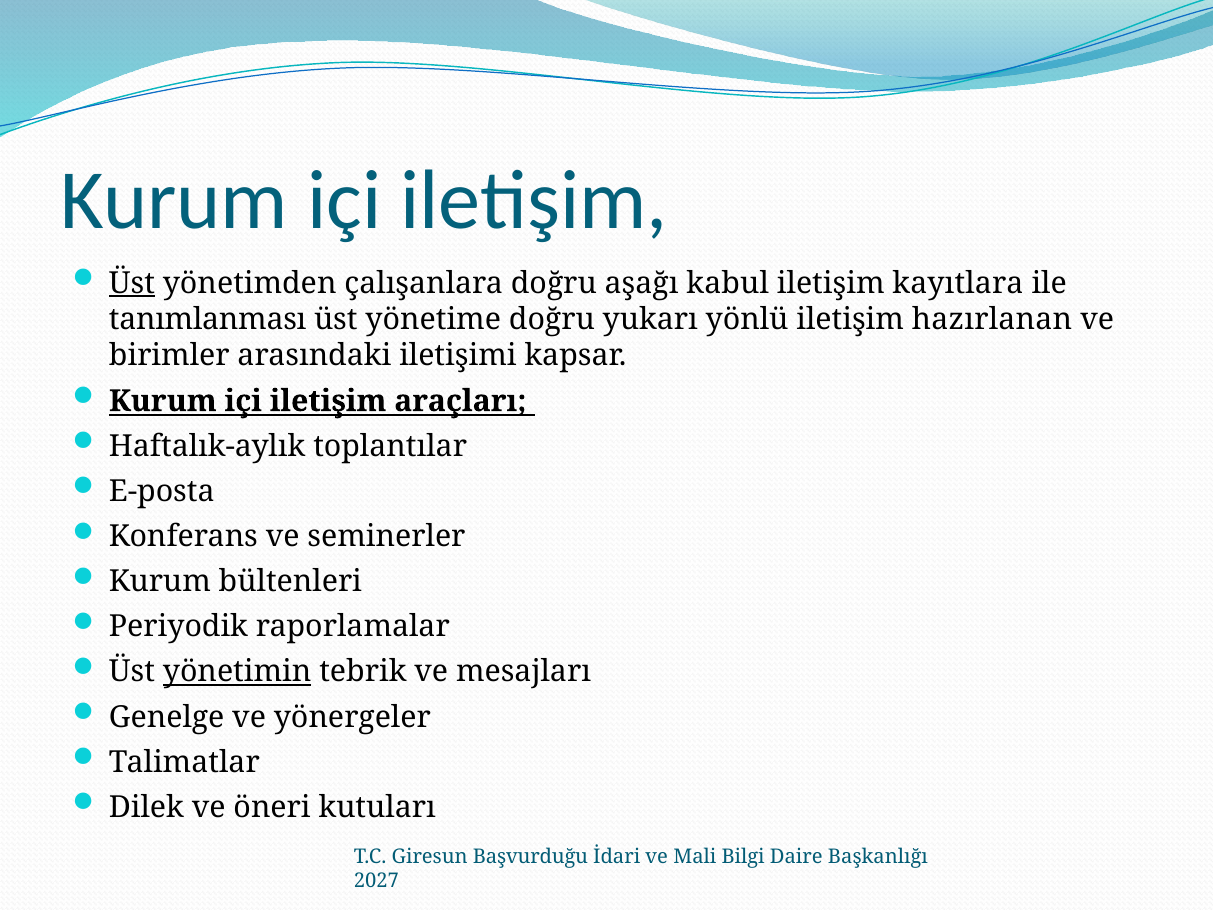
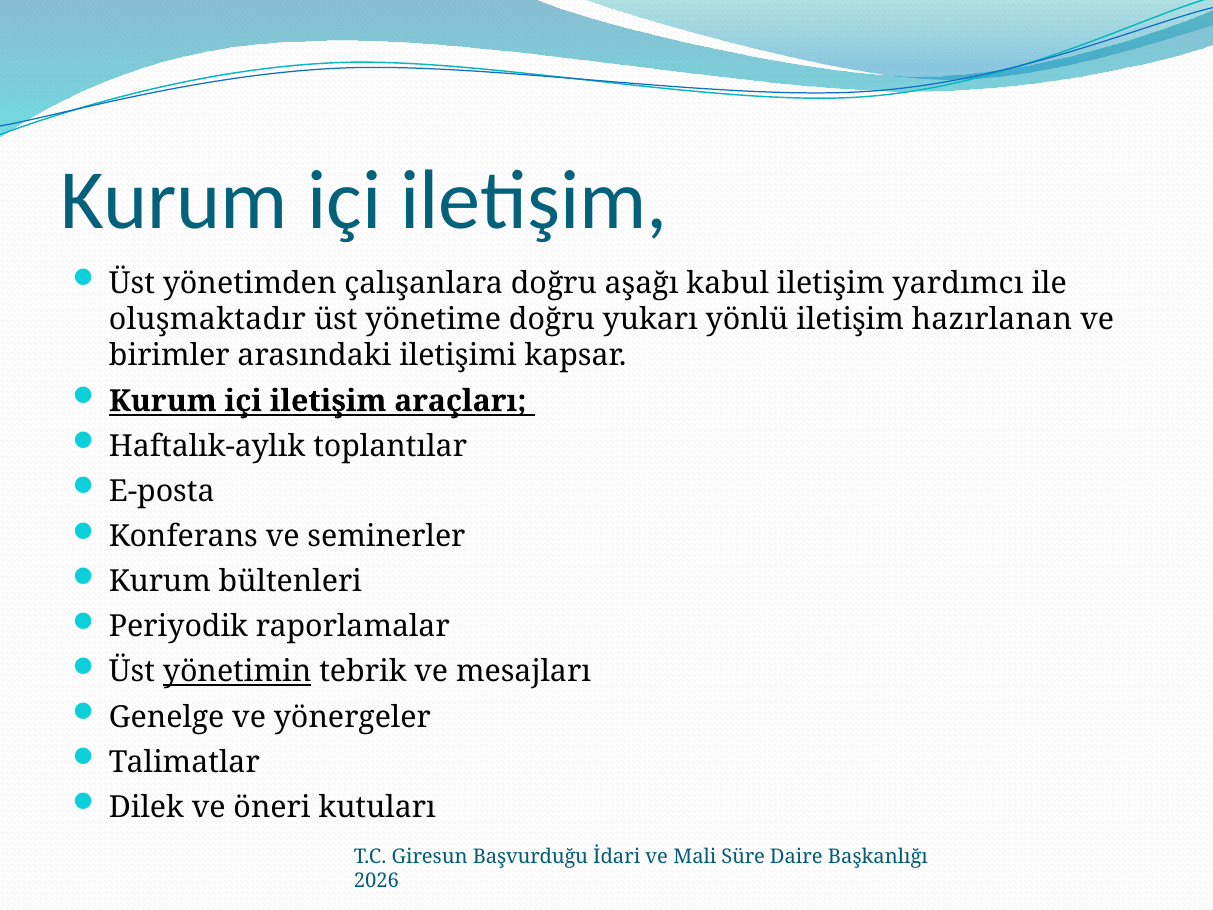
Üst at (132, 283) underline: present -> none
kayıtlara: kayıtlara -> yardımcı
tanımlanması: tanımlanması -> oluşmaktadır
Bilgi: Bilgi -> Süre
2027: 2027 -> 2026
